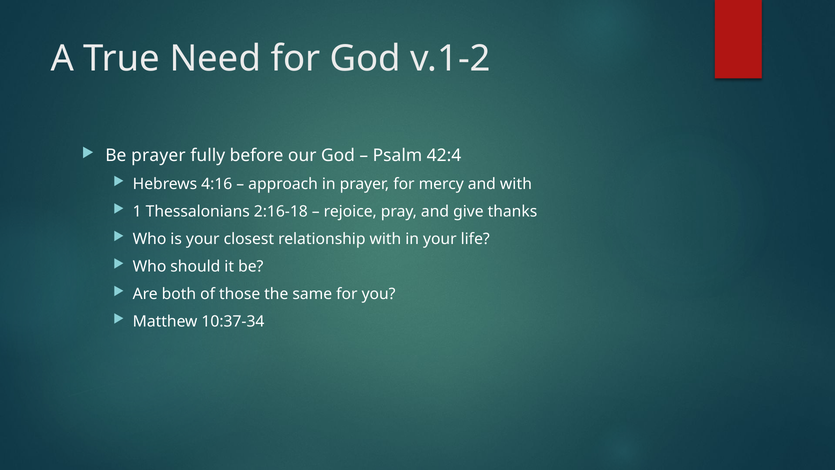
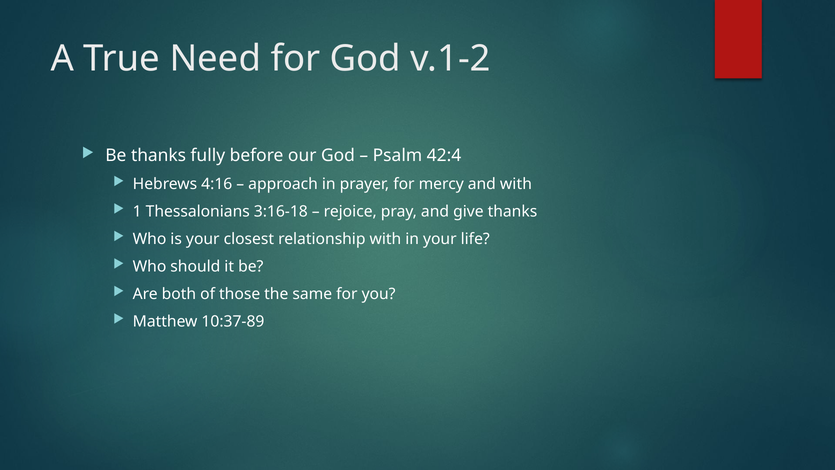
Be prayer: prayer -> thanks
2:16-18: 2:16-18 -> 3:16-18
10:37-34: 10:37-34 -> 10:37-89
